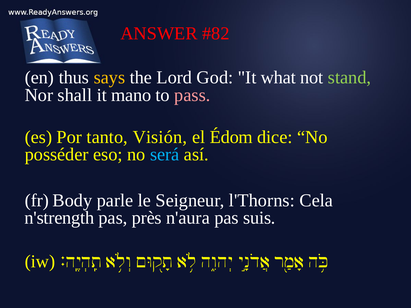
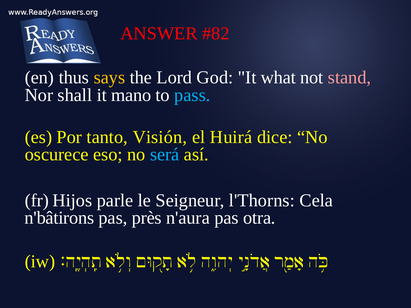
stand colour: light green -> pink
pass colour: pink -> light blue
Édom: Édom -> Huirá
posséder: posséder -> oscurece
Body: Body -> Hijos
n'strength: n'strength -> n'bâtirons
suis: suis -> otra
